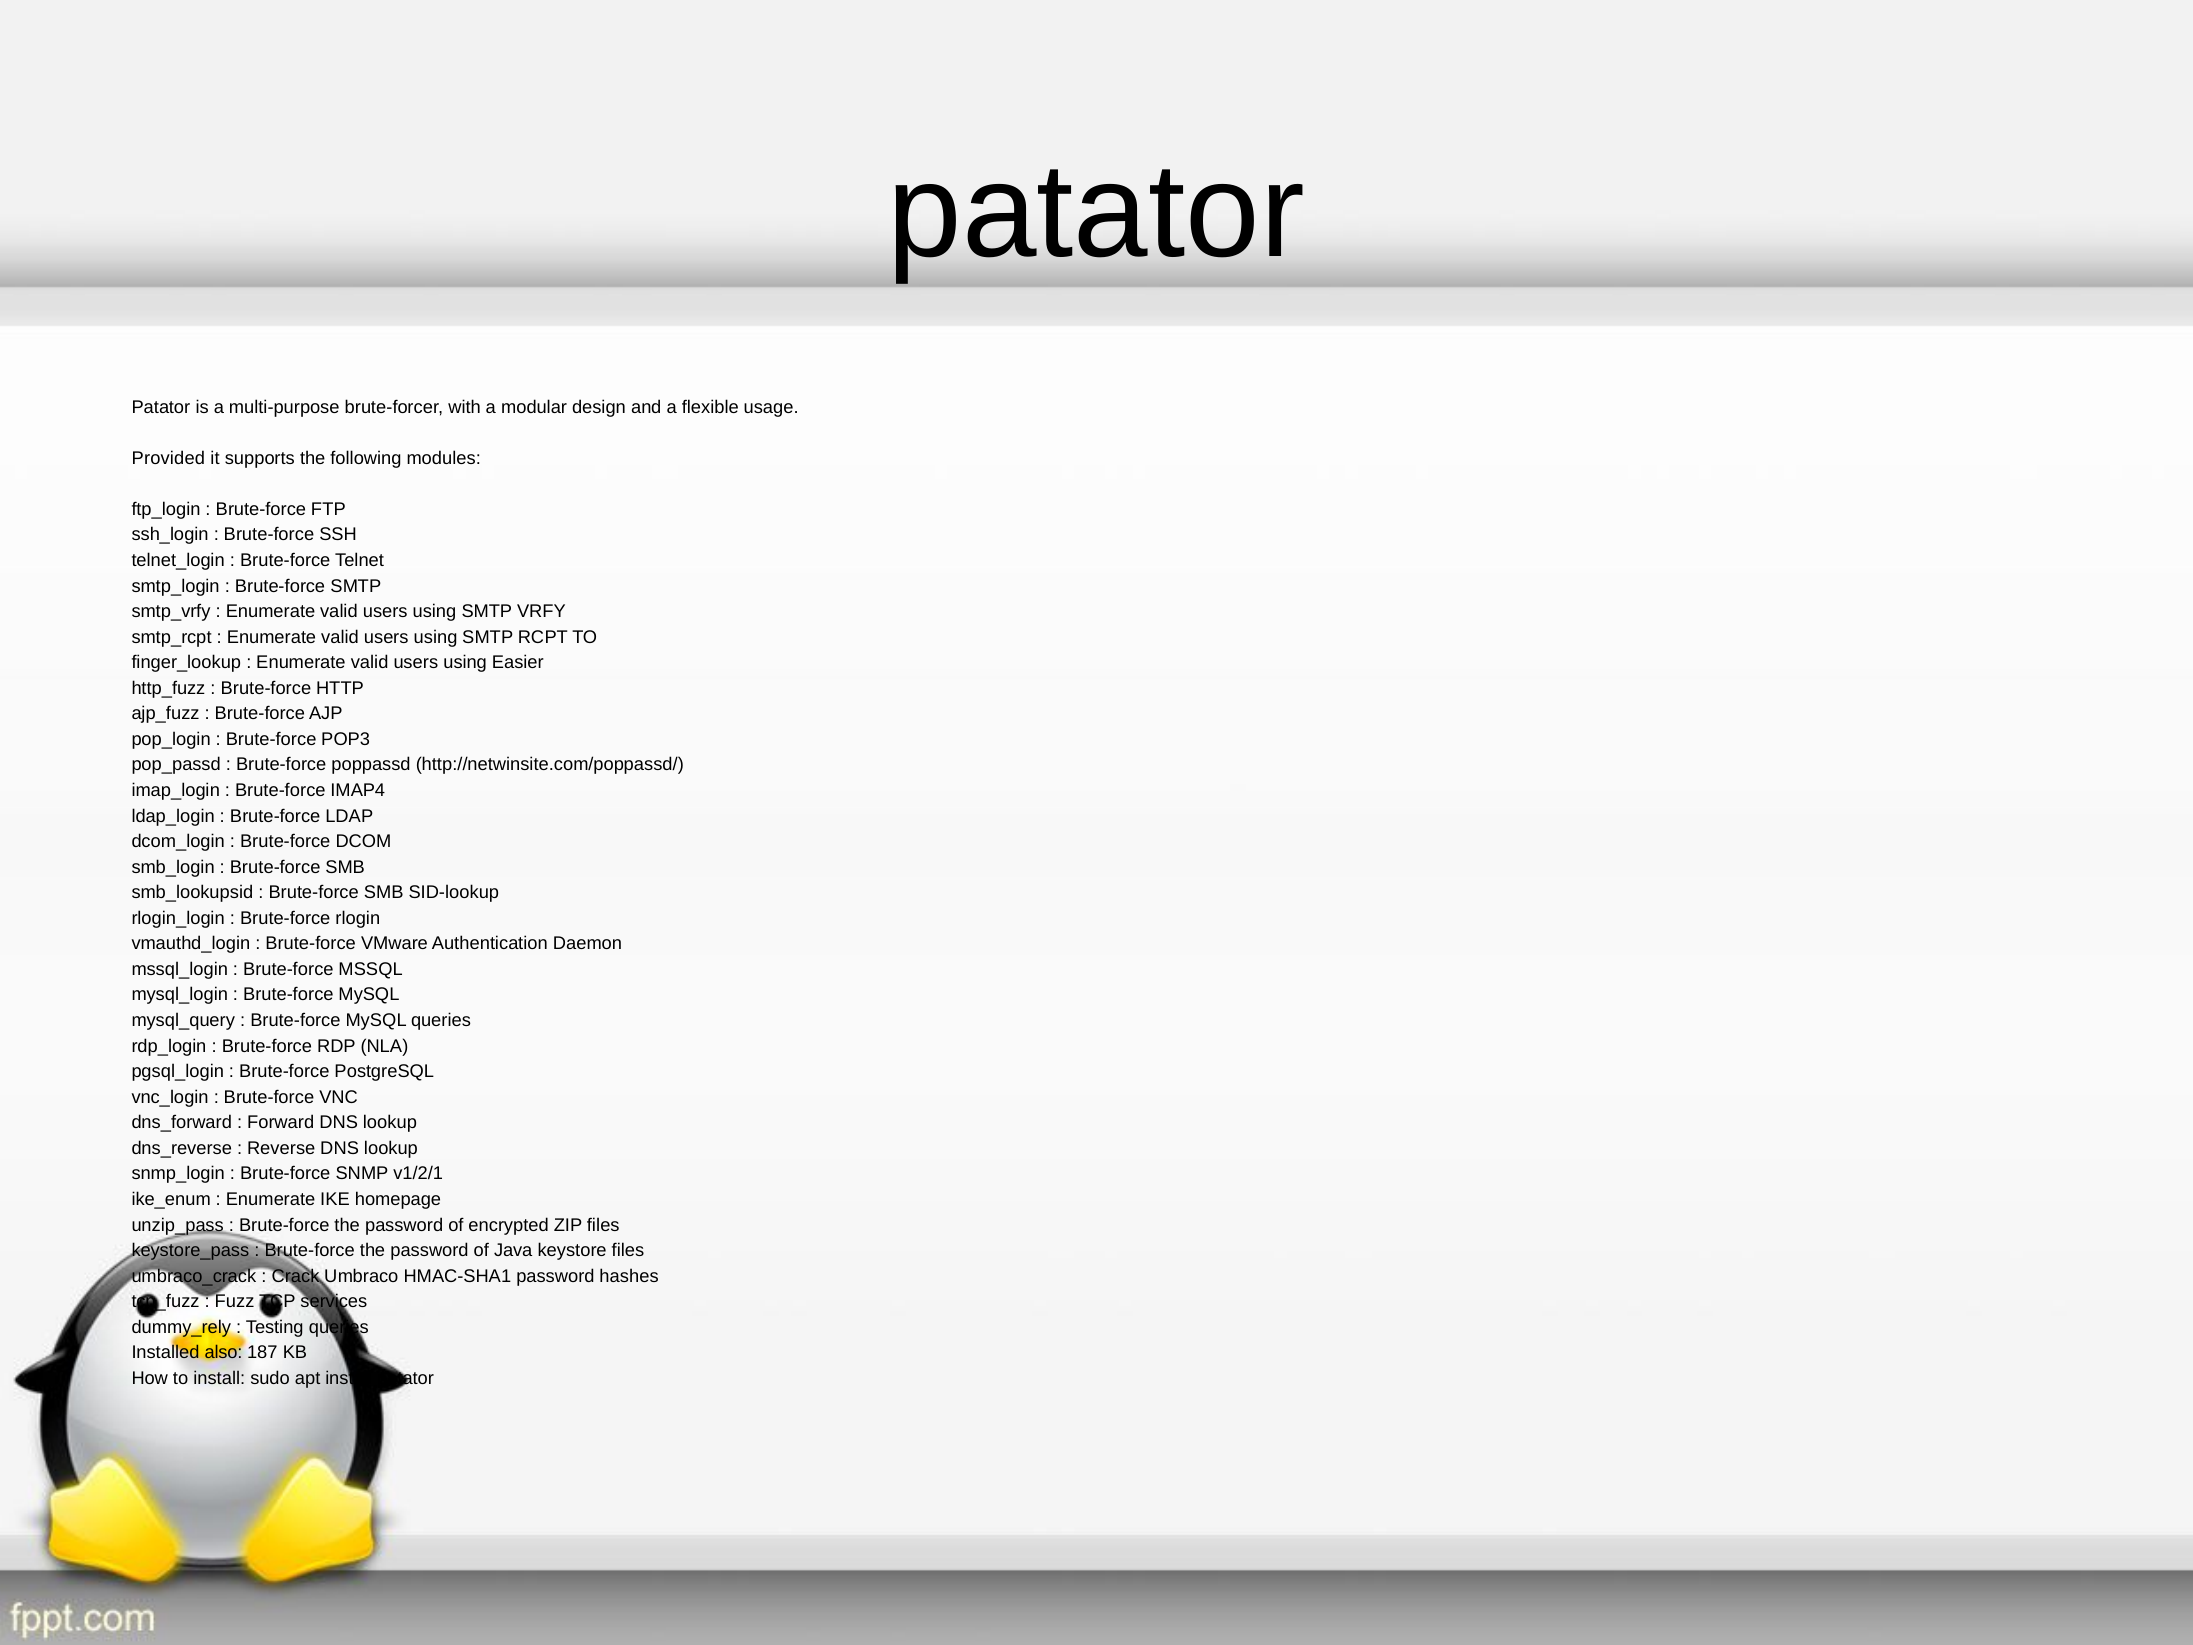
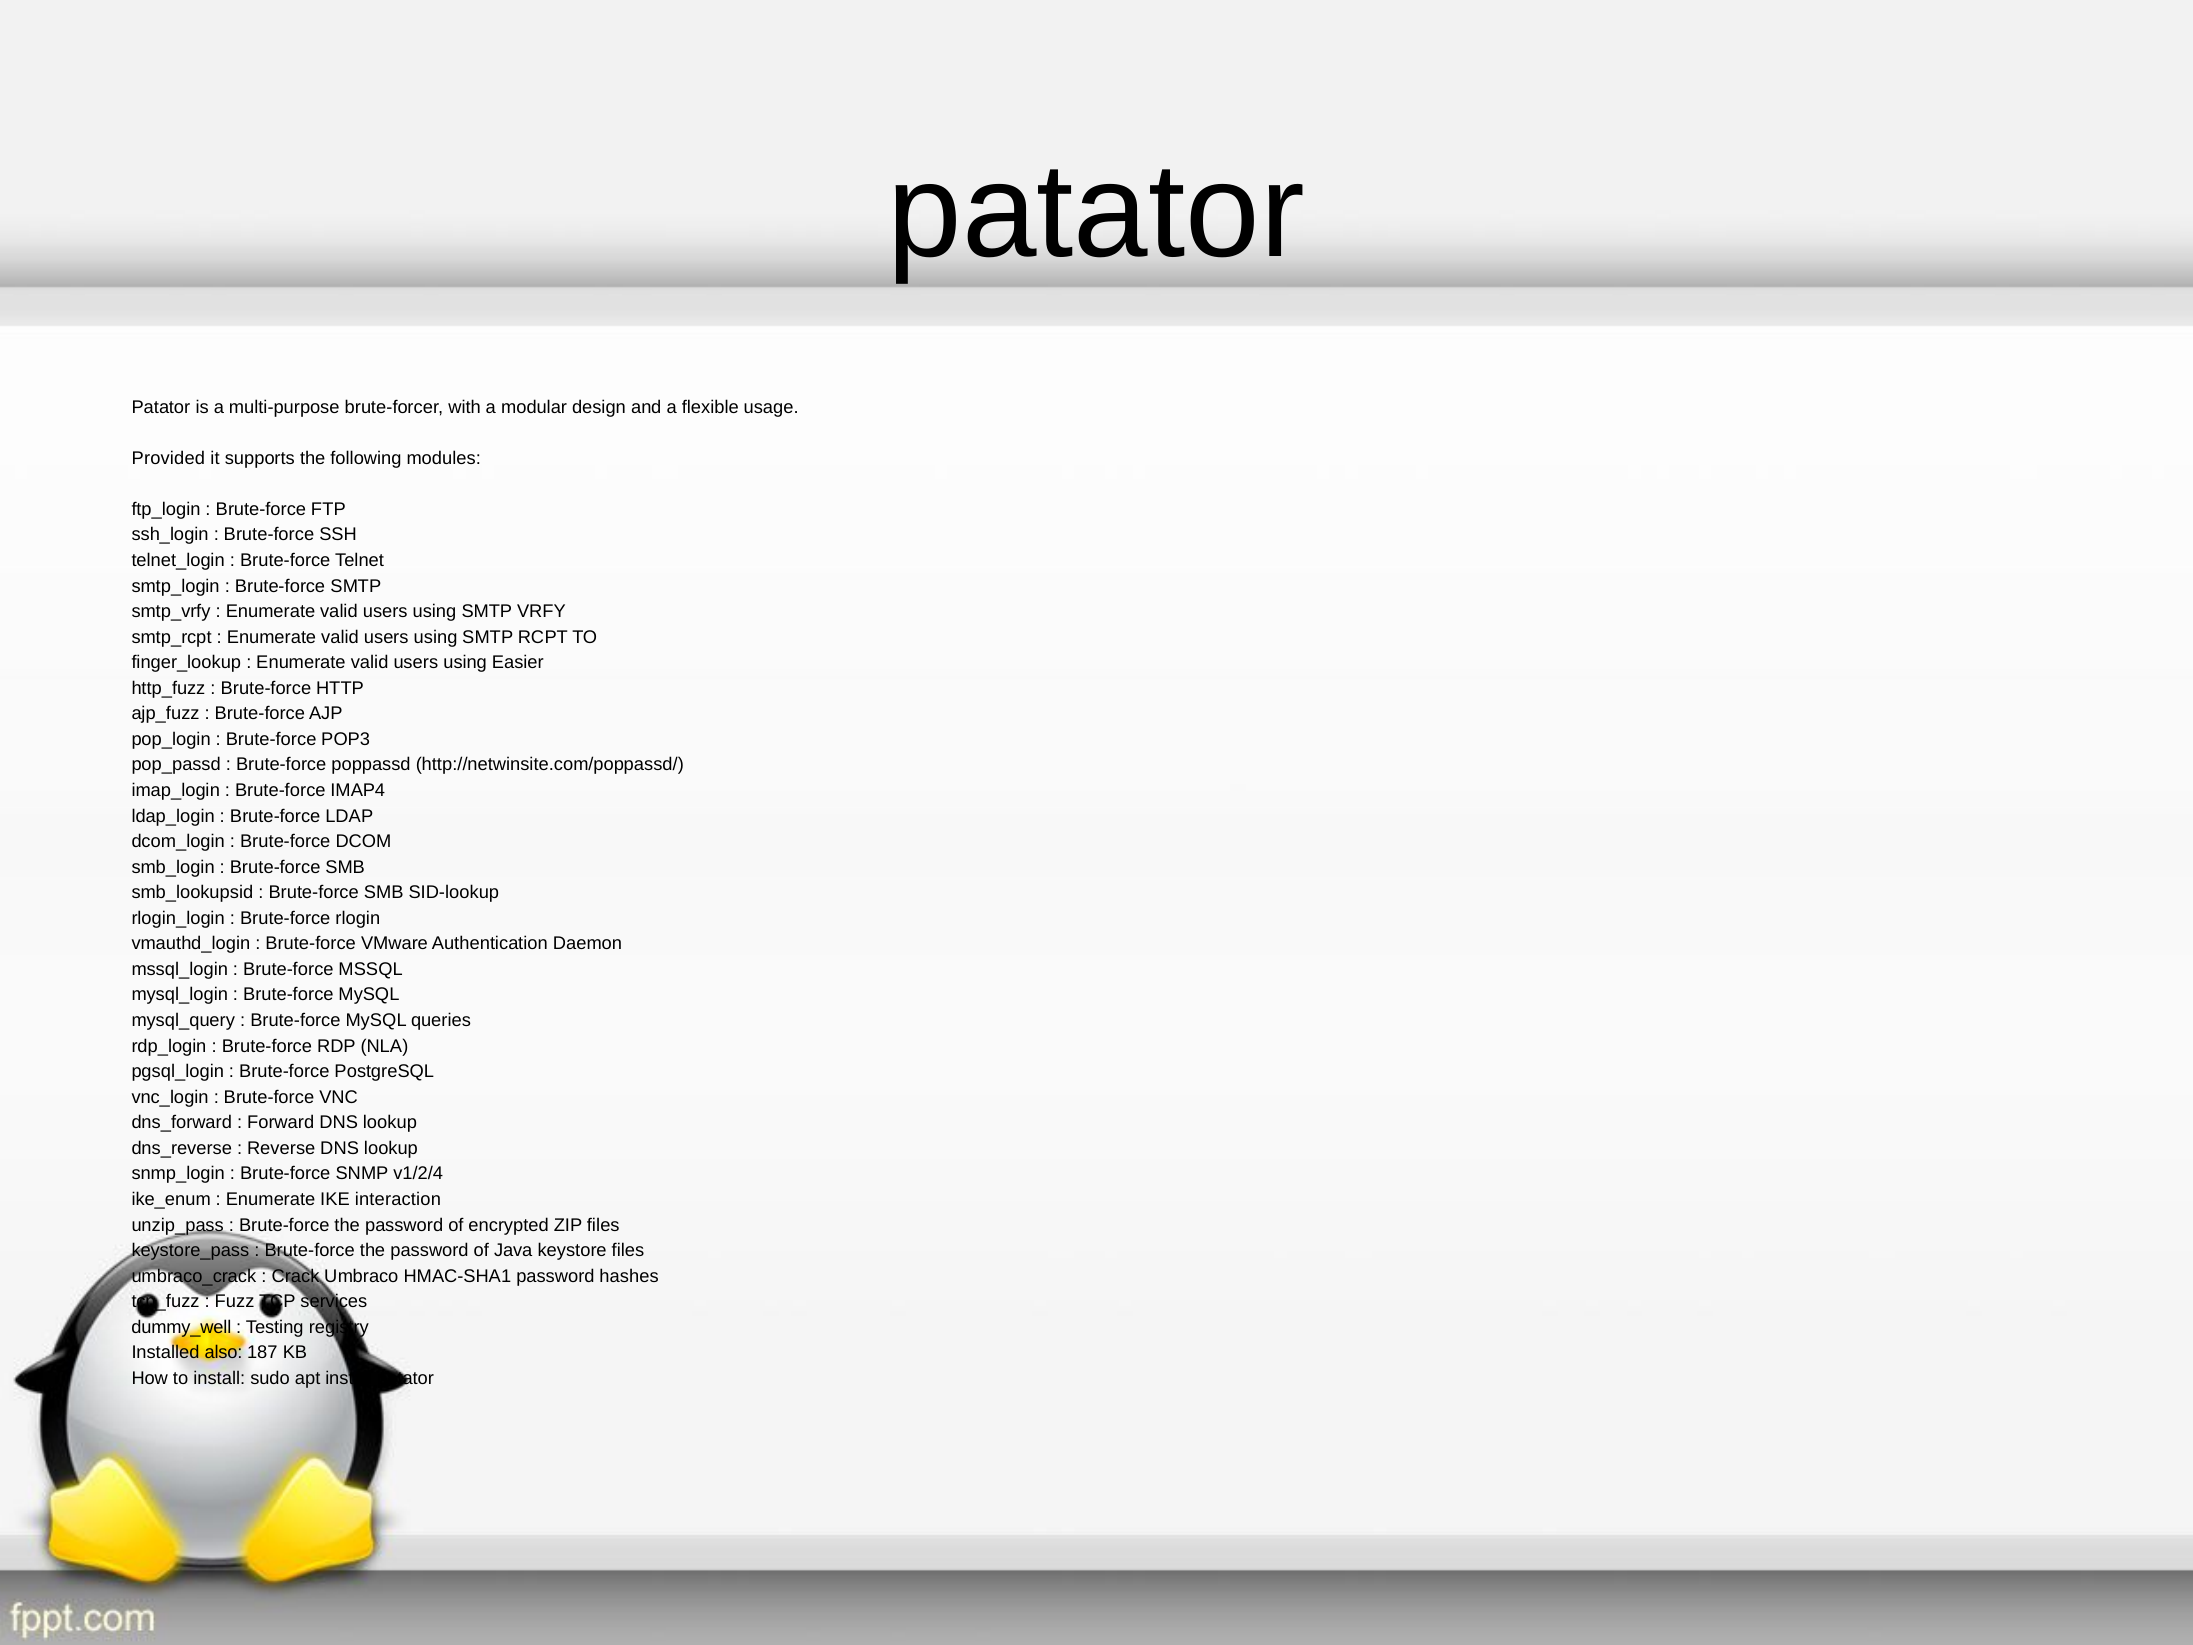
v1/2/1: v1/2/1 -> v1/2/4
homepage: homepage -> interaction
dummy_rely: dummy_rely -> dummy_well
Testing queries: queries -> registry
